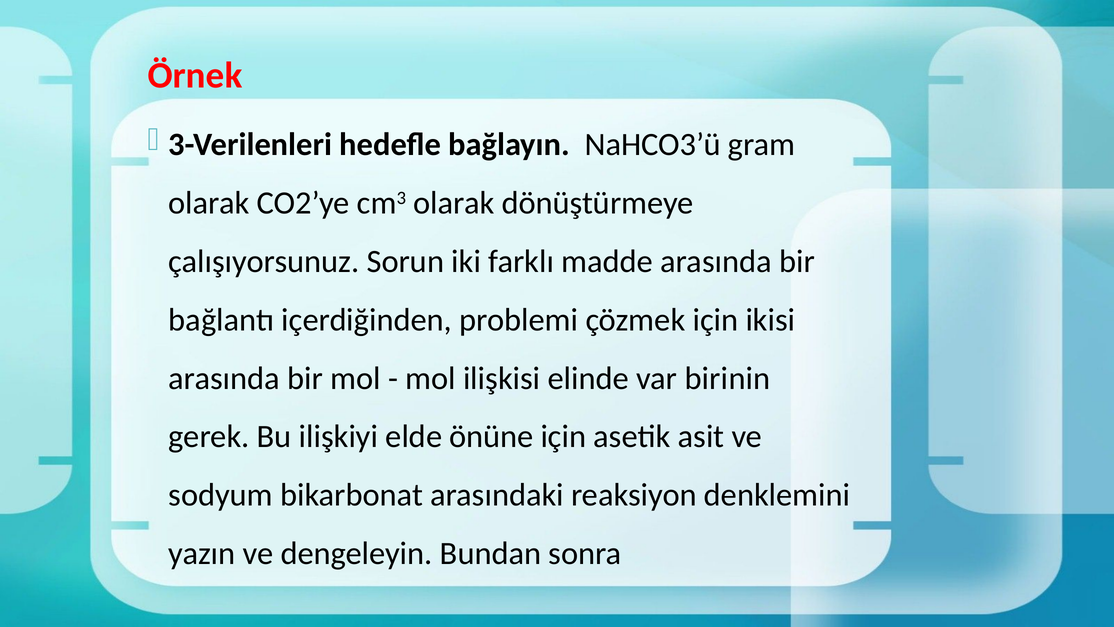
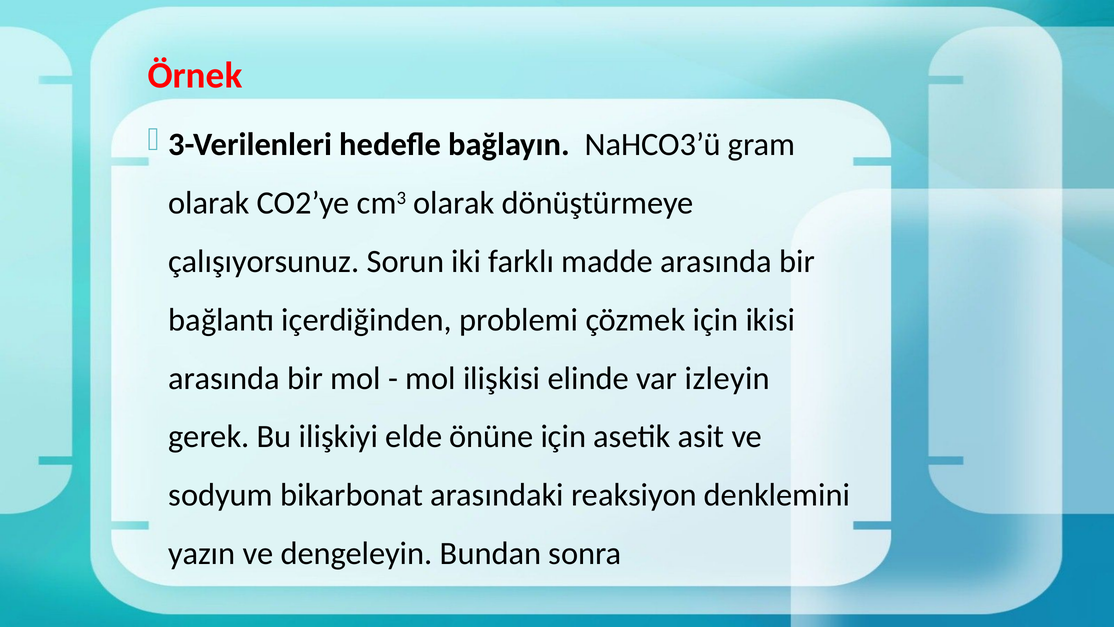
birinin: birinin -> izleyin
